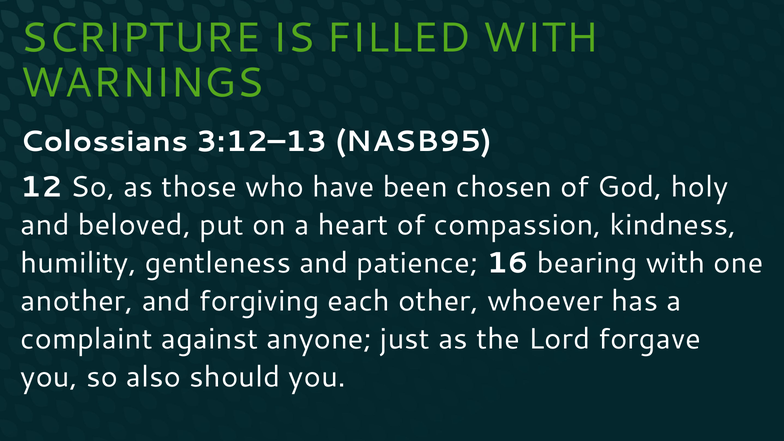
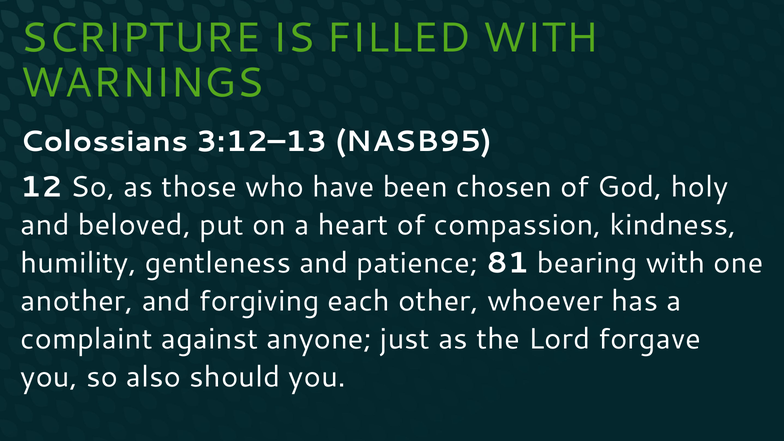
16: 16 -> 81
